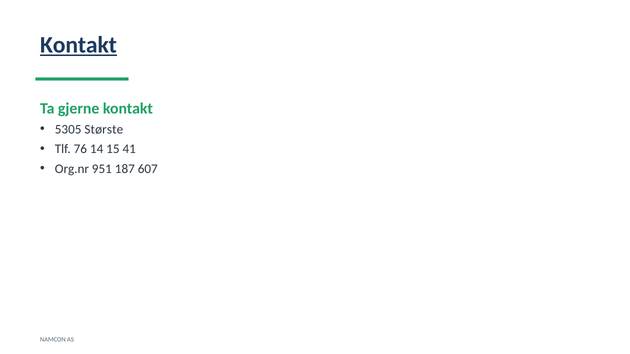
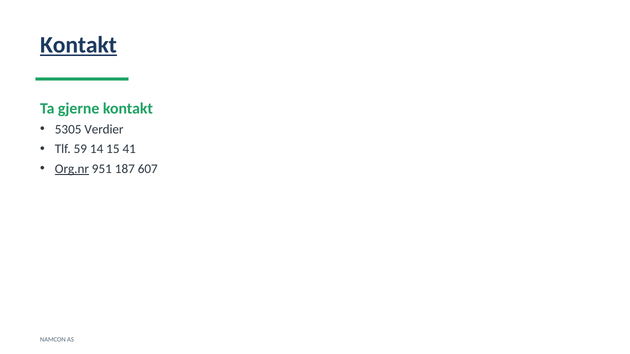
Største: Største -> Verdier
76: 76 -> 59
Org.nr underline: none -> present
